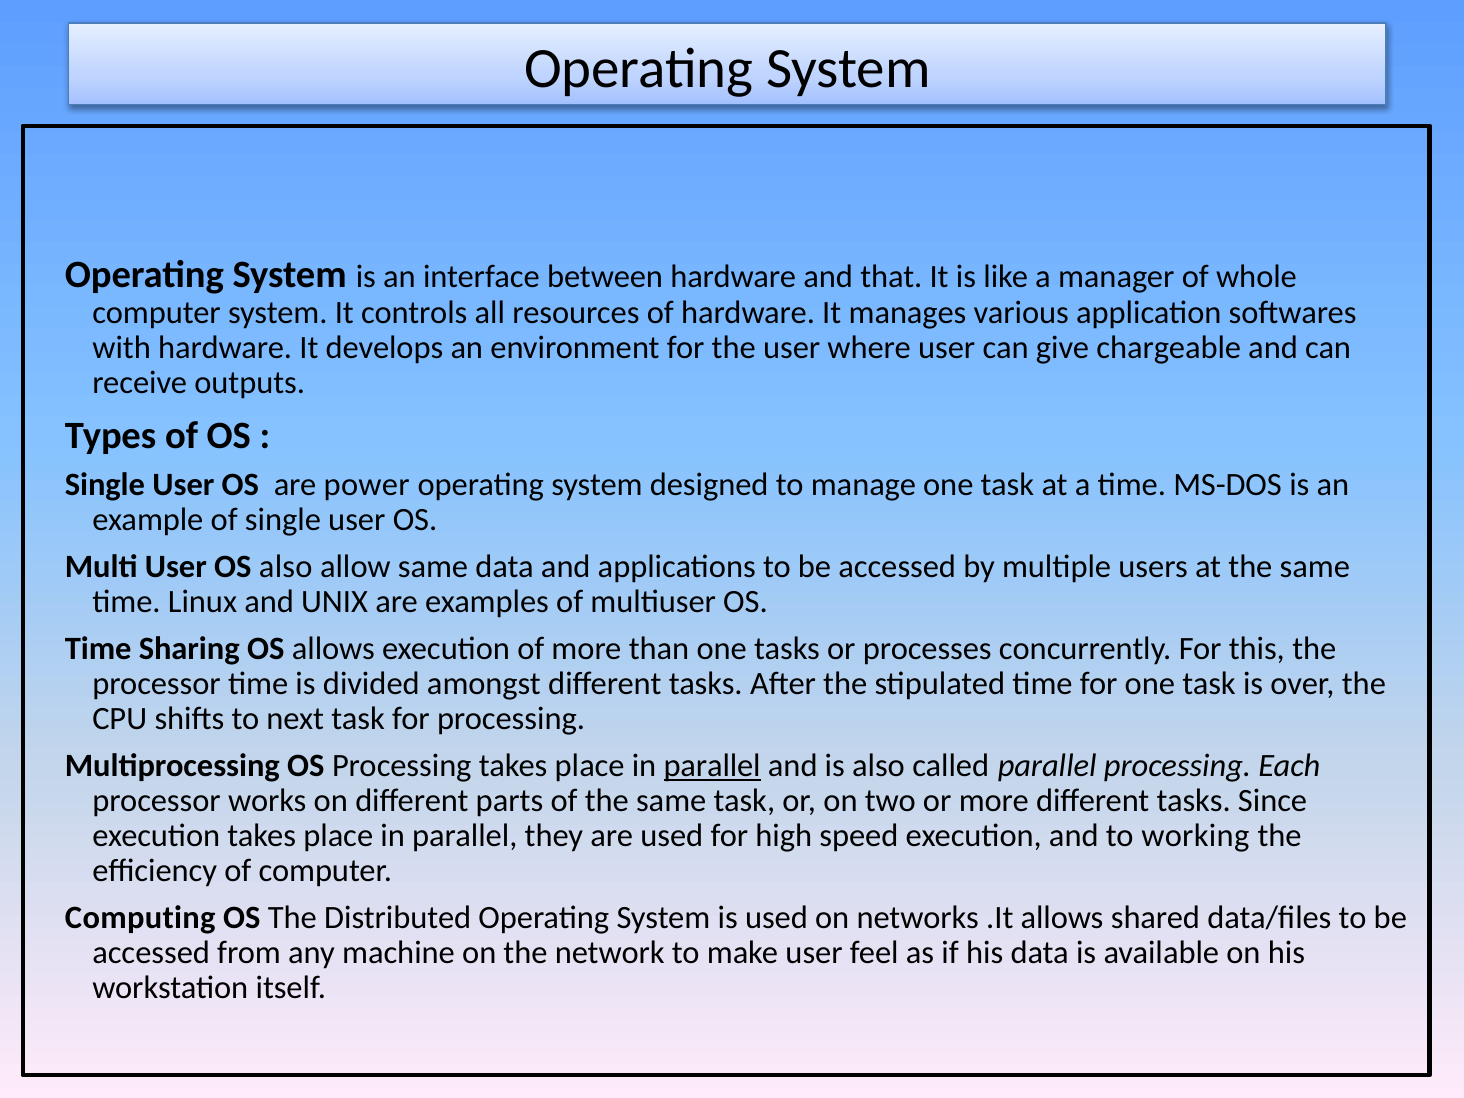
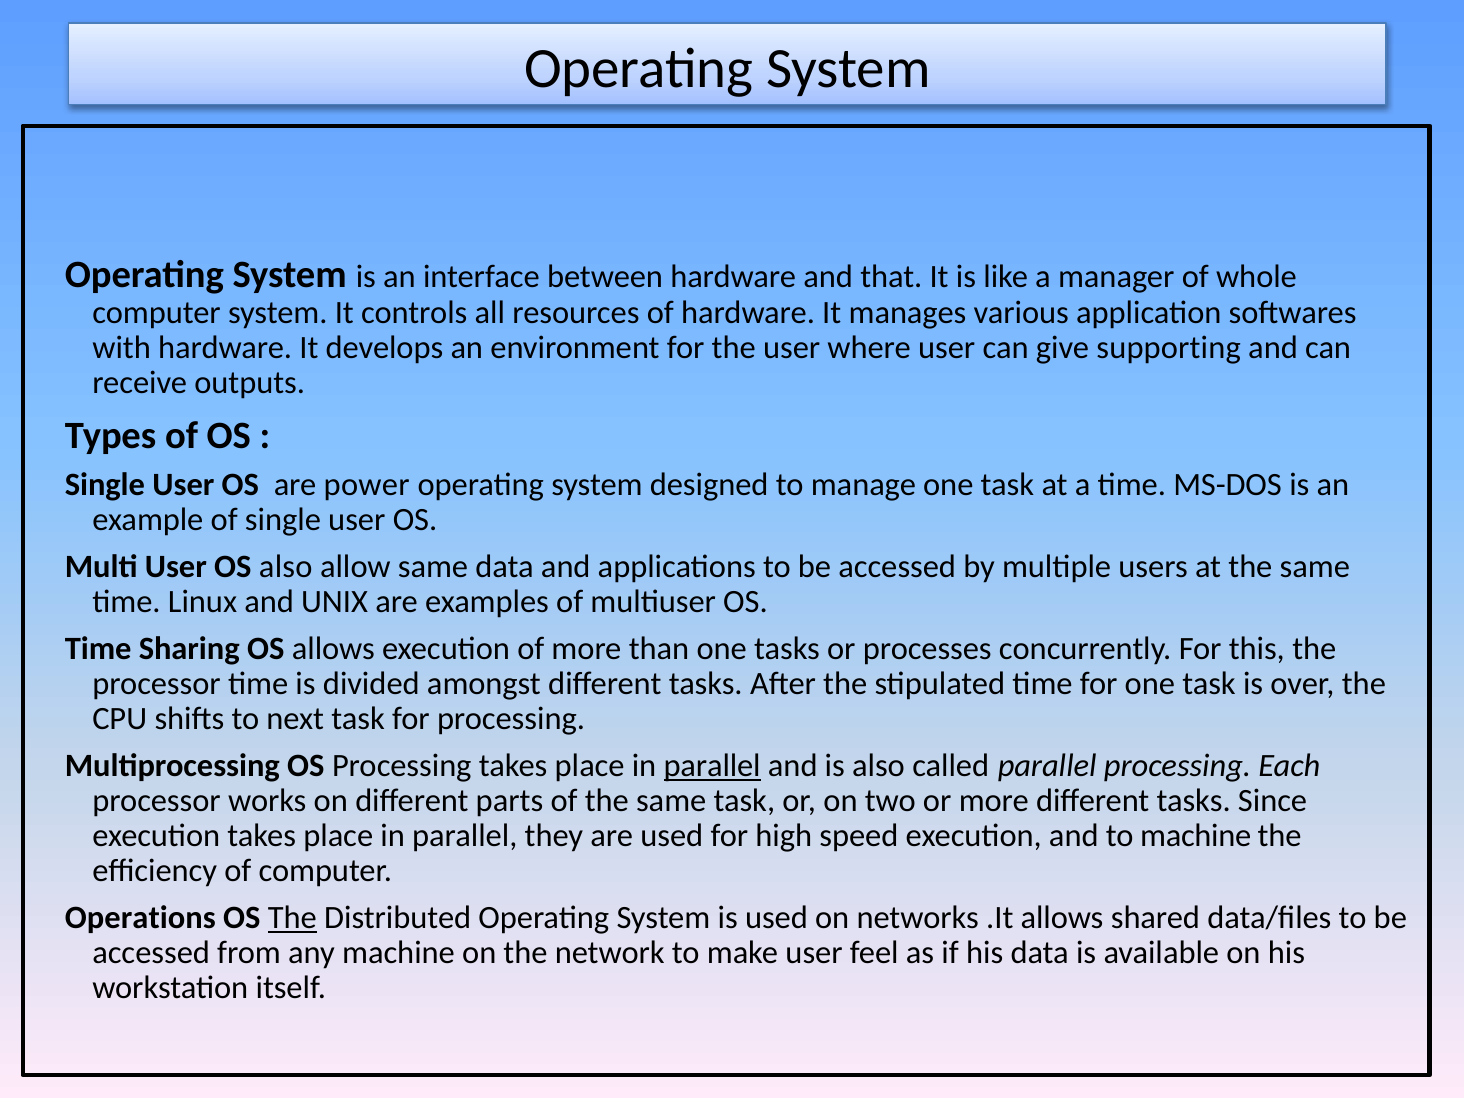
chargeable: chargeable -> supporting
to working: working -> machine
Computing: Computing -> Operations
The at (292, 918) underline: none -> present
